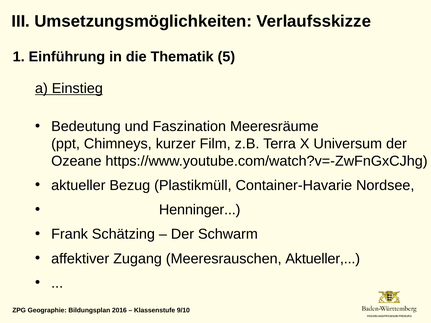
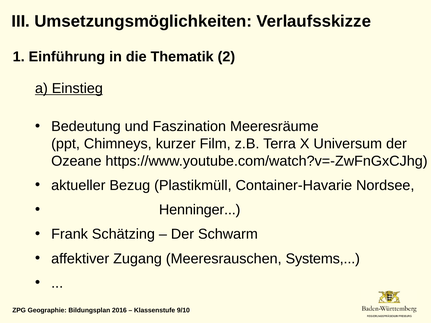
5: 5 -> 2
Meeresrauschen Aktueller: Aktueller -> Systems
